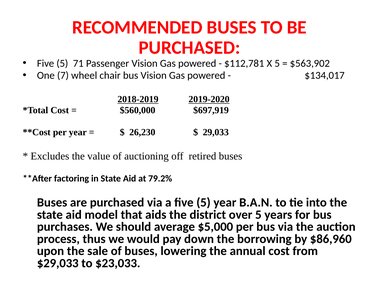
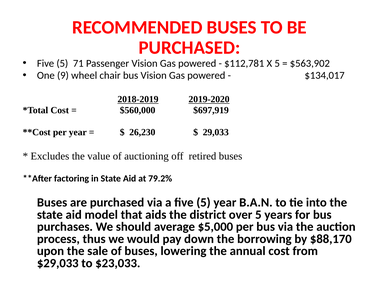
7: 7 -> 9
$86,960: $86,960 -> $88,170
